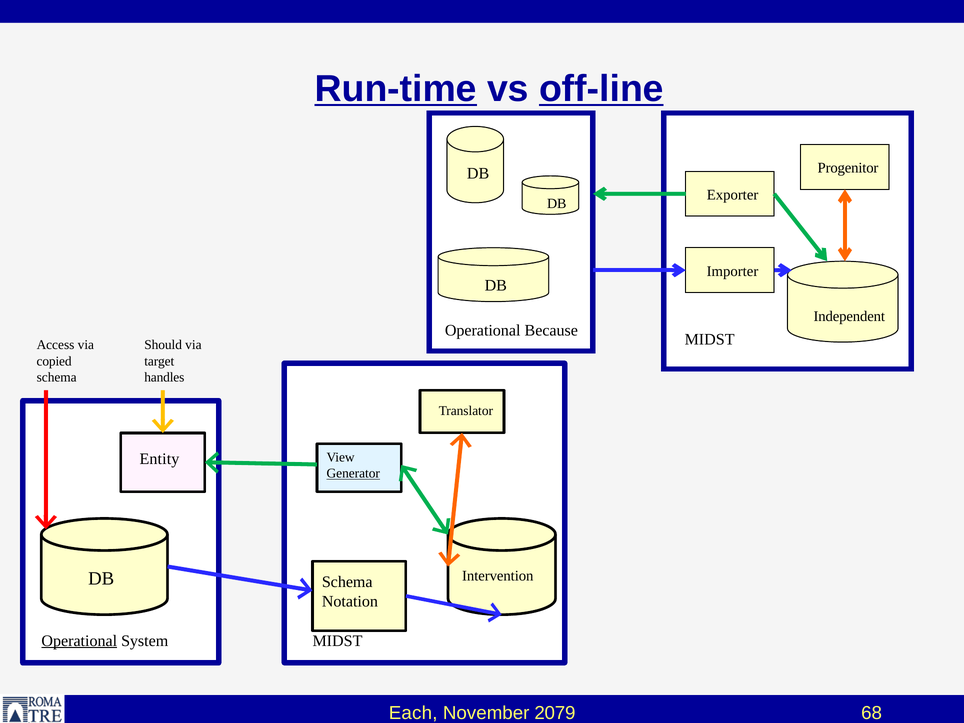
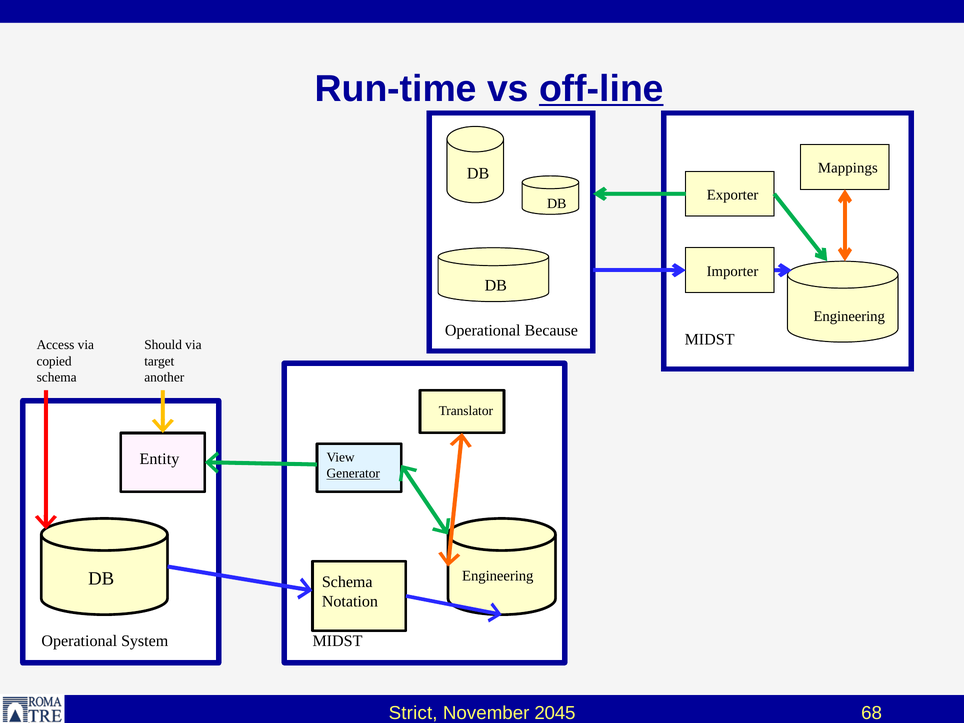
Run-time underline: present -> none
Progenitor: Progenitor -> Mappings
Independent at (849, 316): Independent -> Engineering
handles: handles -> another
DB Intervention: Intervention -> Engineering
Operational at (79, 641) underline: present -> none
Each: Each -> Strict
2079: 2079 -> 2045
